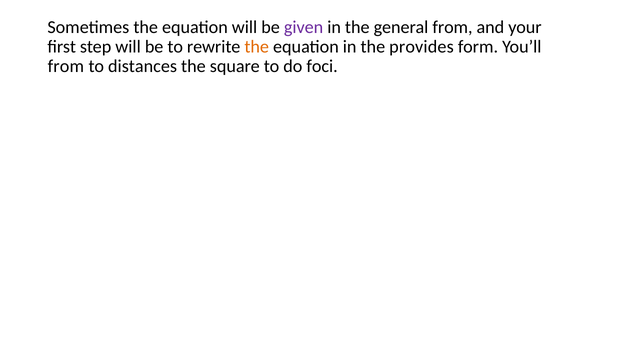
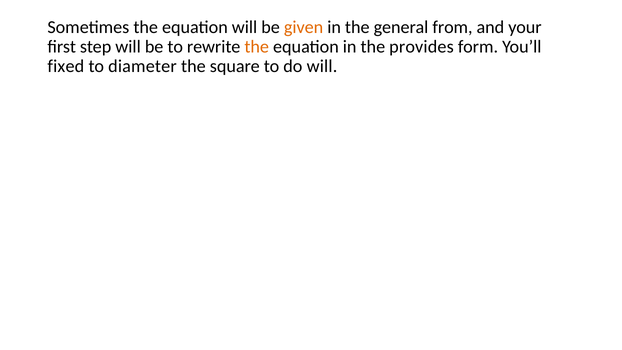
given colour: purple -> orange
from at (66, 66): from -> fixed
distances: distances -> diameter
do foci: foci -> will
